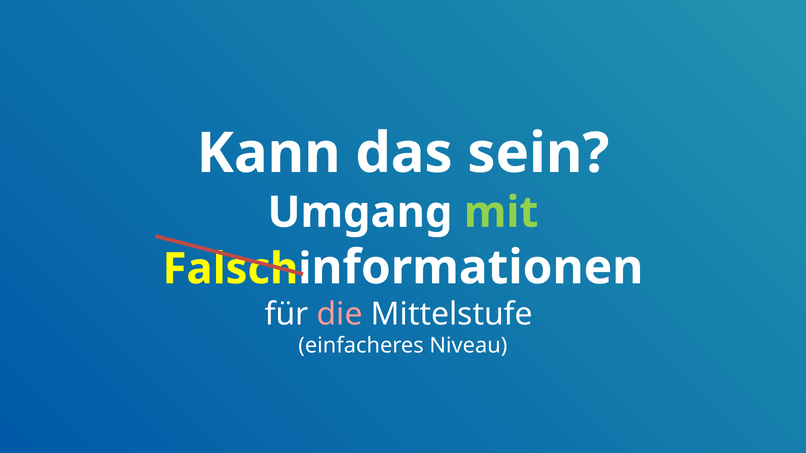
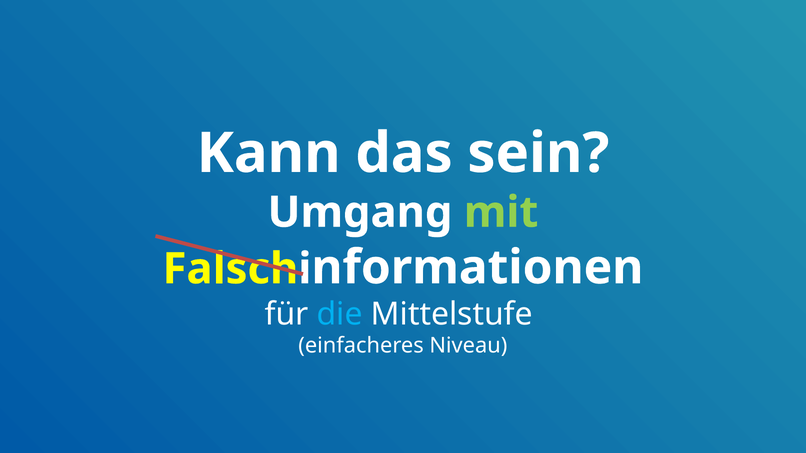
die at (340, 315) colour: pink -> light blue
